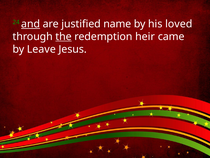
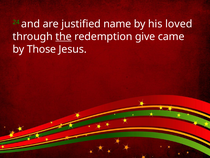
and underline: present -> none
heir: heir -> give
Leave: Leave -> Those
